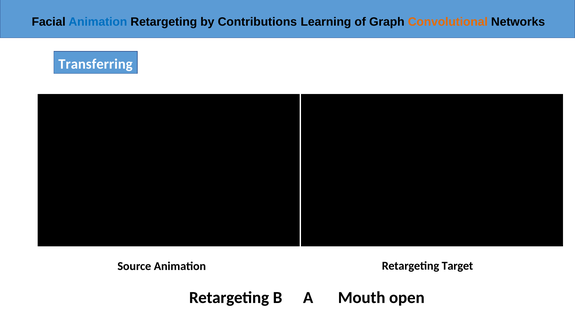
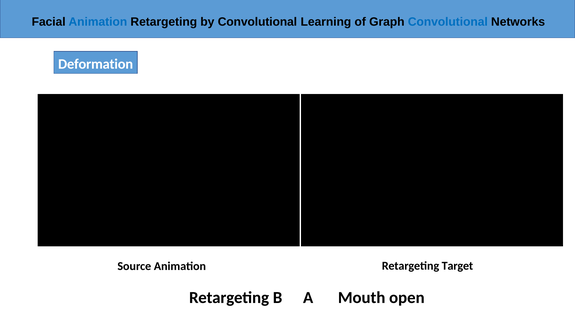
by Contributions: Contributions -> Convolutional
Convolutional at (448, 22) colour: orange -> blue
Transferring: Transferring -> Deformation
